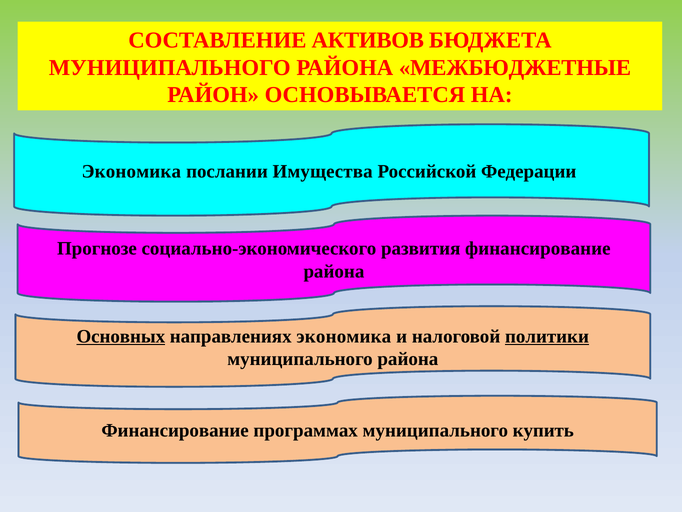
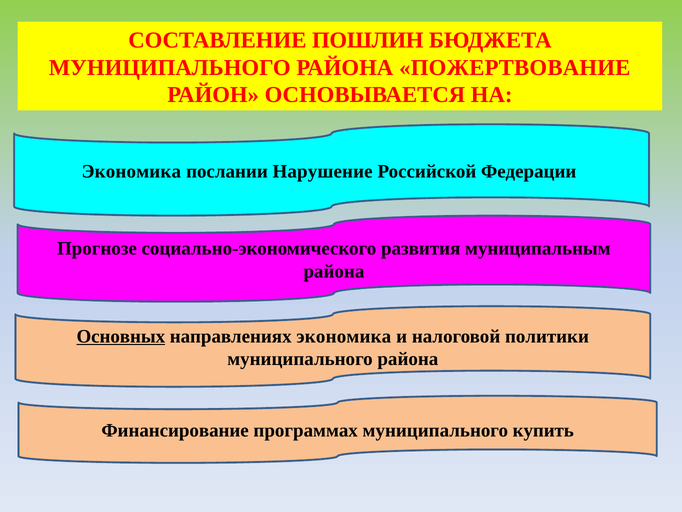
АКТИВОВ: АКТИВОВ -> ПОШЛИН
МЕЖБЮДЖЕТНЫЕ: МЕЖБЮДЖЕТНЫЕ -> ПОЖЕРТВОВАНИЕ
Имущества: Имущества -> Нарушение
развития финансирование: финансирование -> муниципальным
политики underline: present -> none
